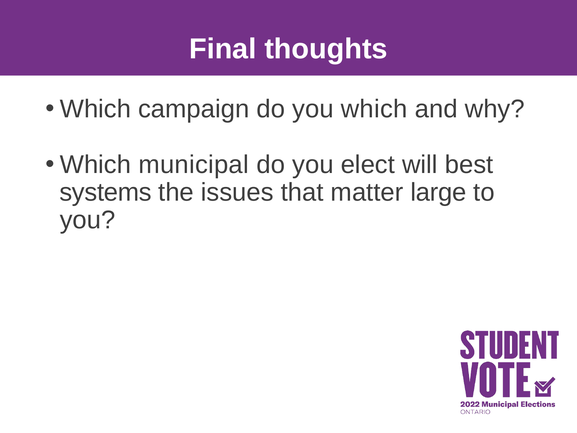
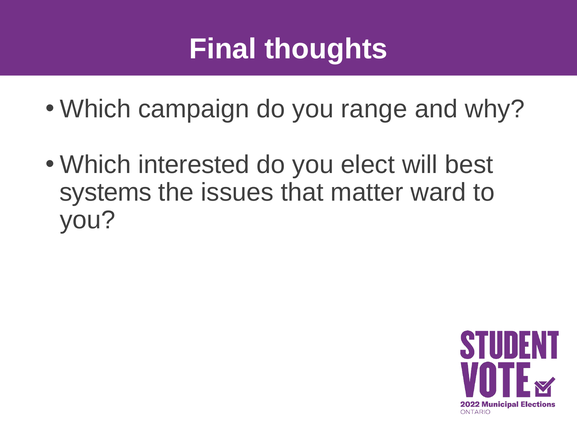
you which: which -> range
municipal: municipal -> interested
large: large -> ward
